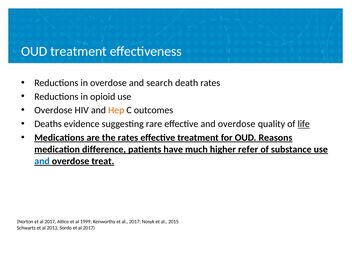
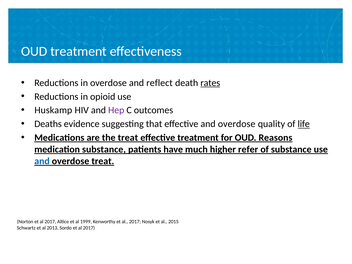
search: search -> reflect
rates at (210, 83) underline: none -> present
Overdose at (53, 110): Overdose -> Huskamp
Hep colour: orange -> purple
rare: rare -> that
the rates: rates -> treat
medication difference: difference -> substance
